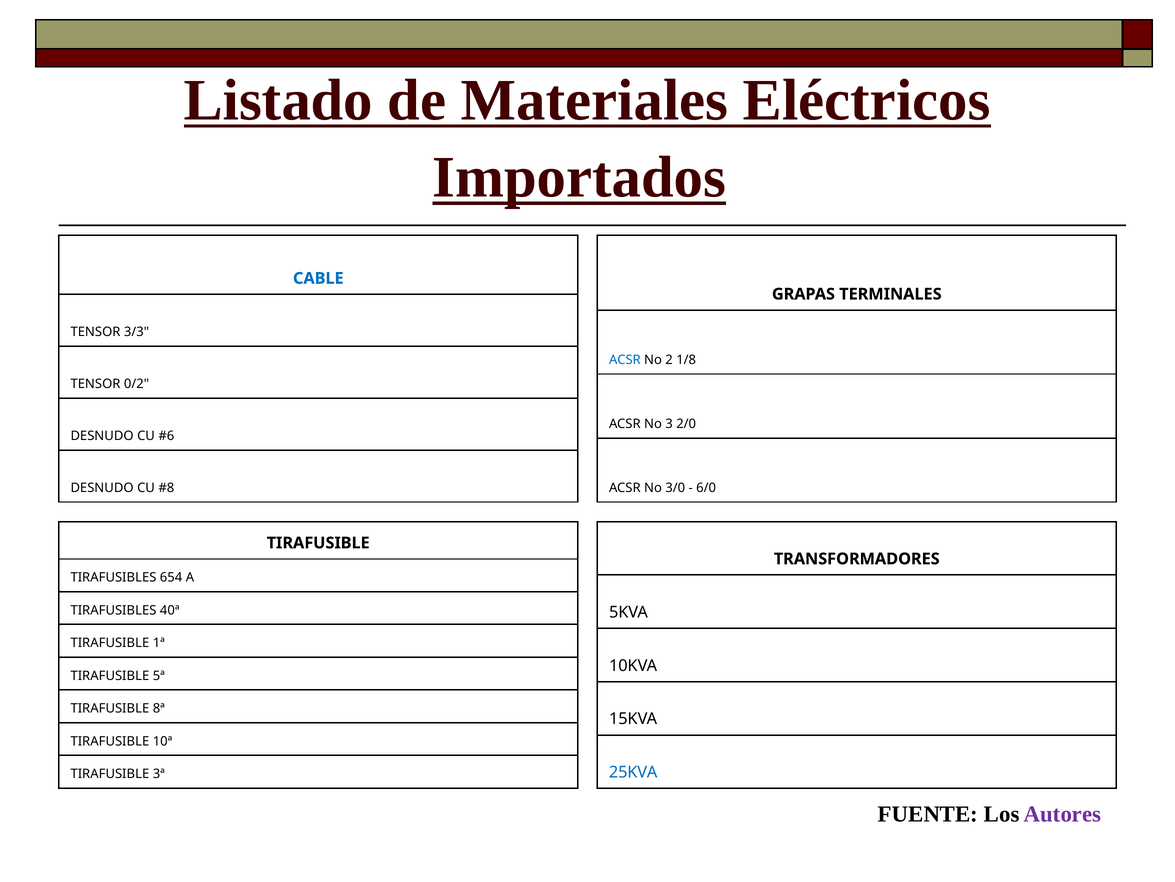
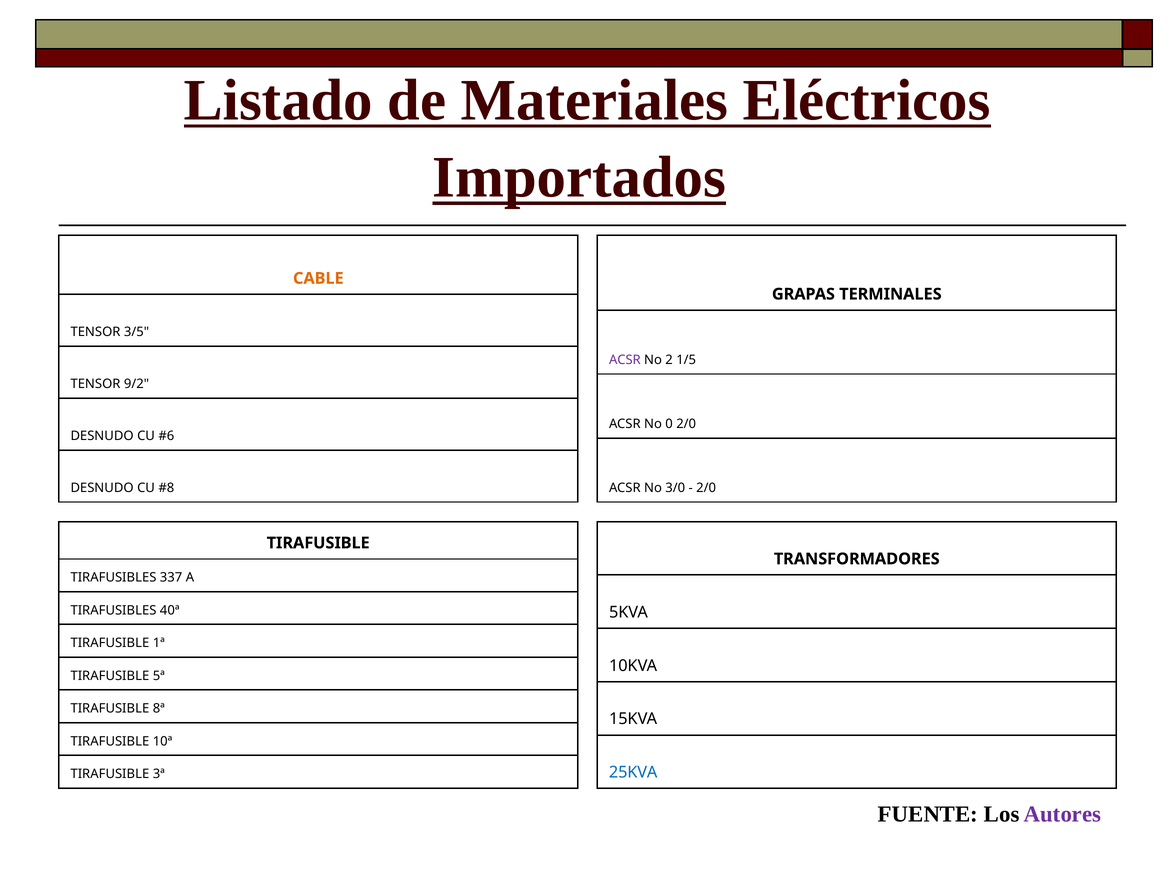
CABLE colour: blue -> orange
3/3: 3/3 -> 3/5
ACSR at (625, 360) colour: blue -> purple
1/8: 1/8 -> 1/5
0/2: 0/2 -> 9/2
3: 3 -> 0
6/0 at (706, 487): 6/0 -> 2/0
654: 654 -> 337
